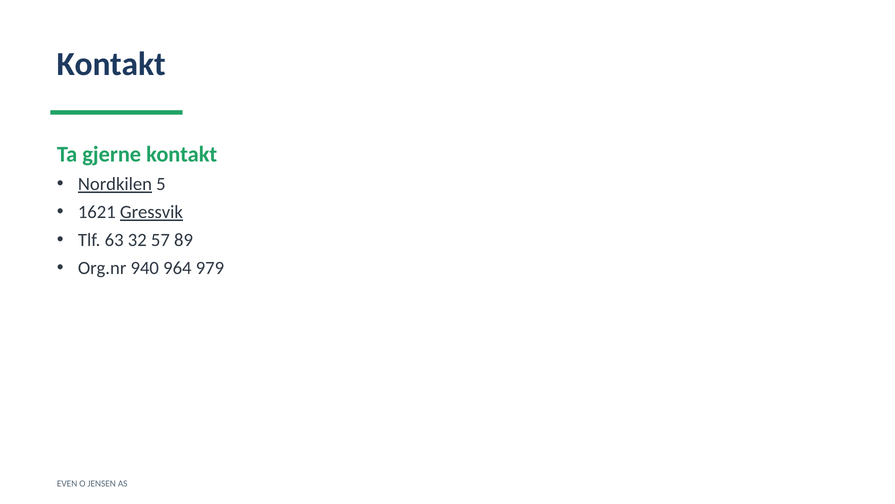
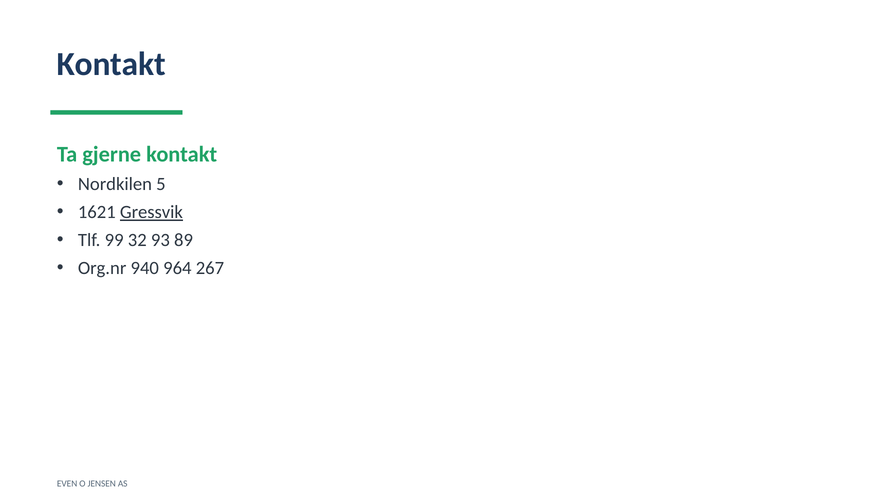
Nordkilen underline: present -> none
63: 63 -> 99
57: 57 -> 93
979: 979 -> 267
